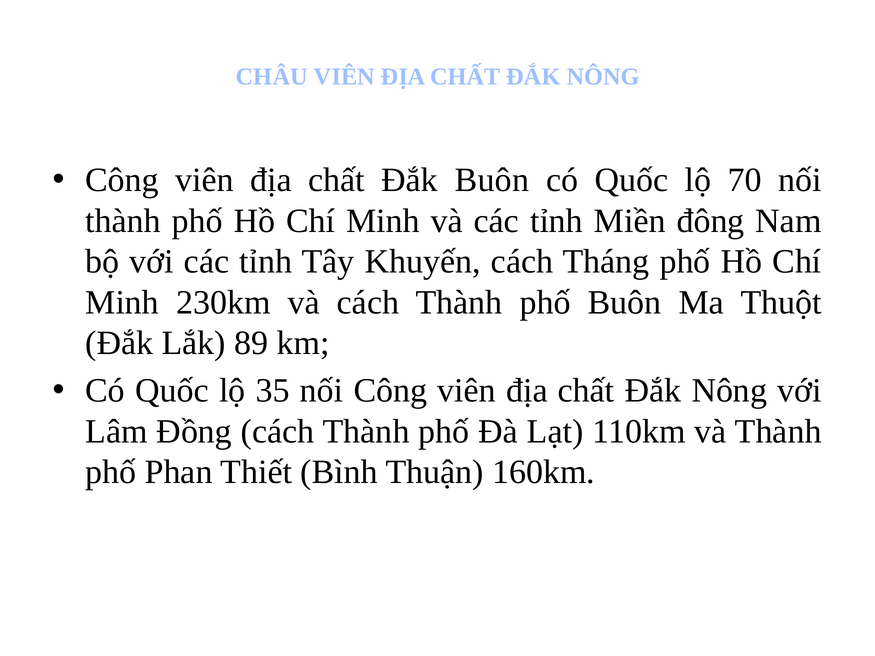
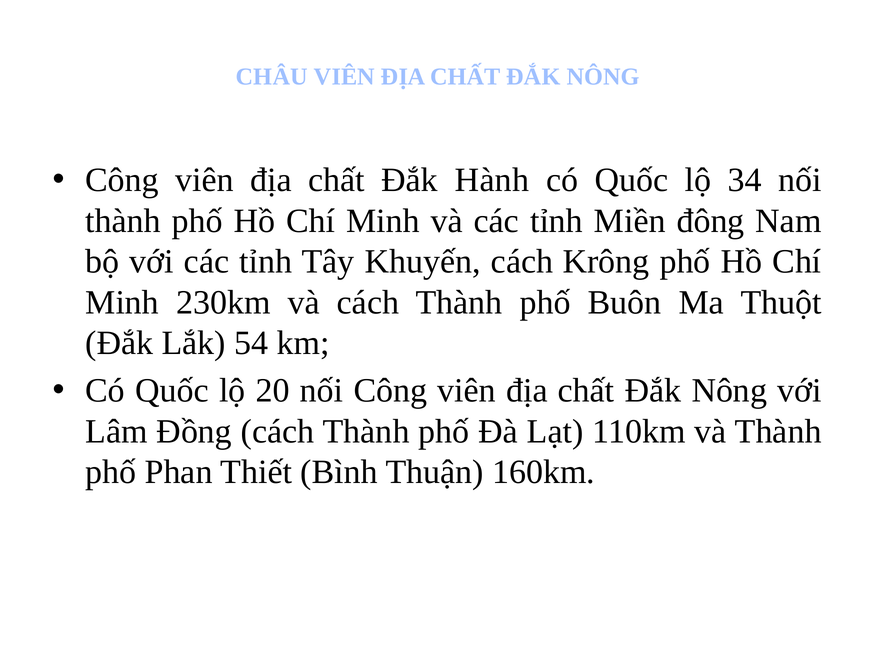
Đắk Buôn: Buôn -> Hành
70: 70 -> 34
Tháng: Tháng -> Krông
89: 89 -> 54
35: 35 -> 20
